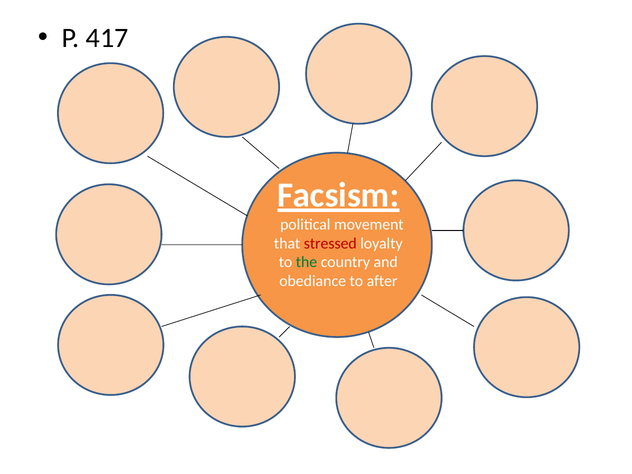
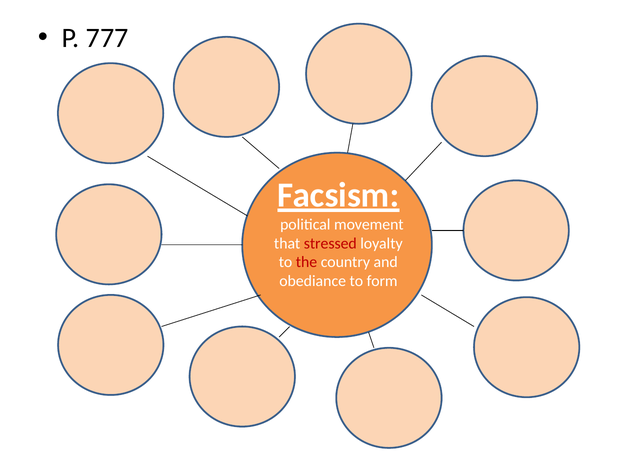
417: 417 -> 777
the colour: green -> red
after: after -> form
